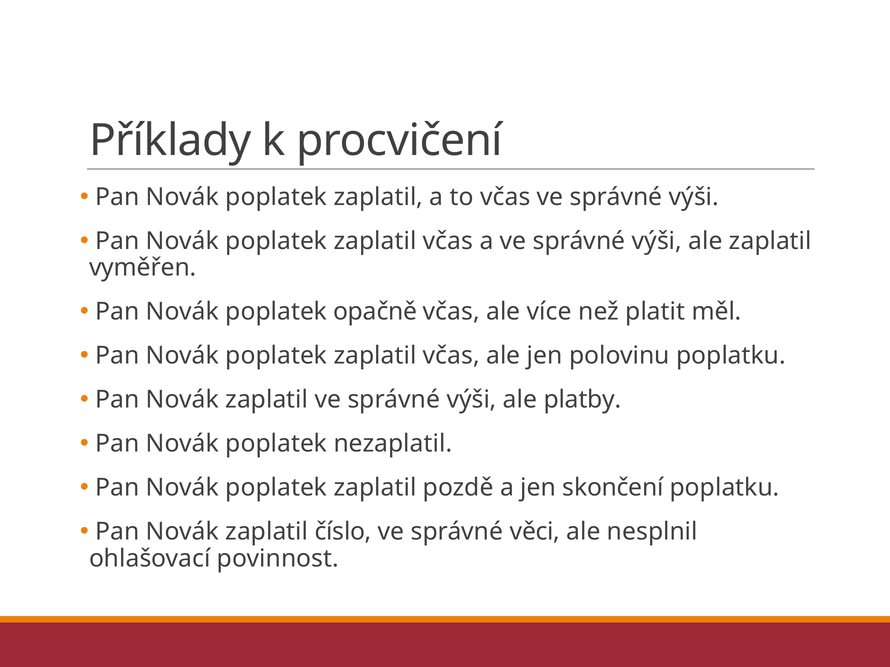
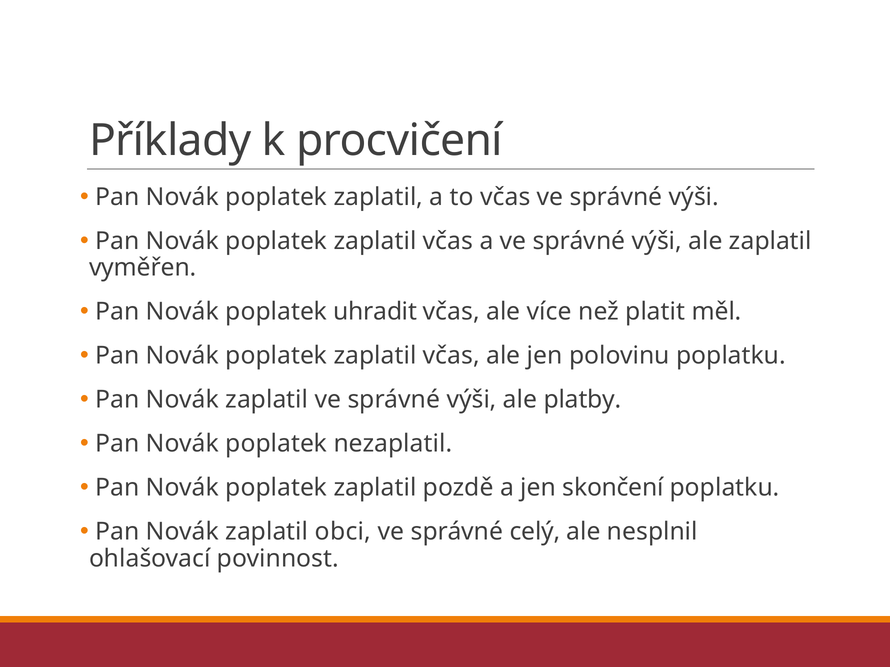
opačně: opačně -> uhradit
číslo: číslo -> obci
věci: věci -> celý
